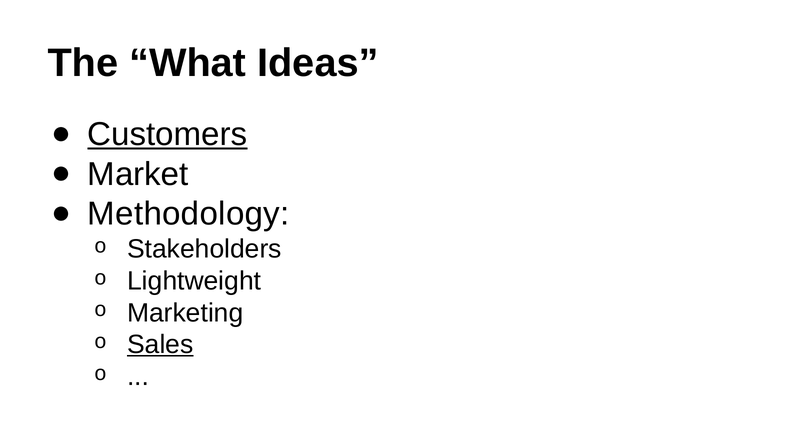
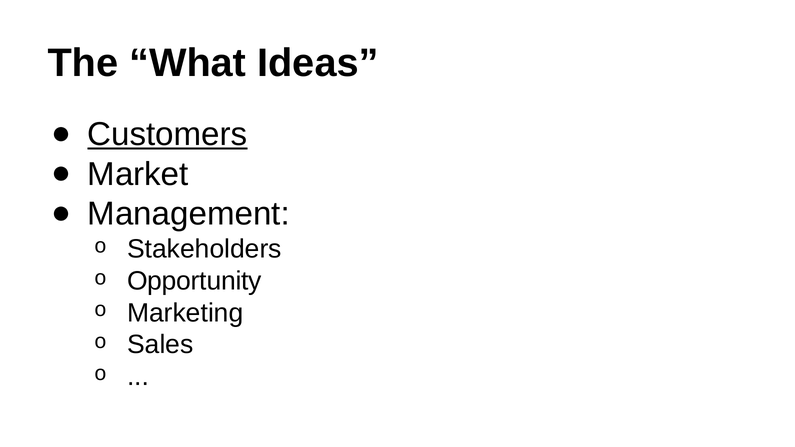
Methodology: Methodology -> Management
Lightweight: Lightweight -> Opportunity
Sales underline: present -> none
